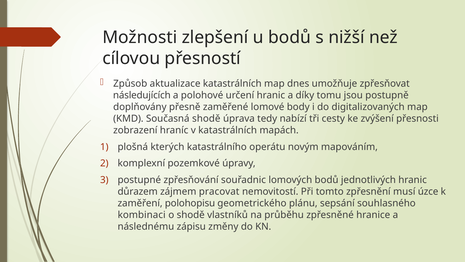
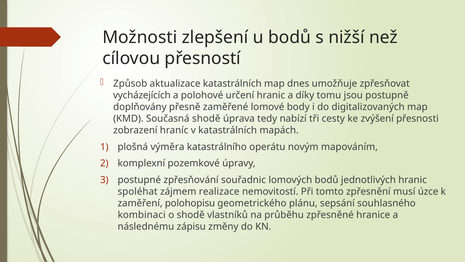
následujících: následujících -> vycházejících
kterých: kterých -> výměra
důrazem: důrazem -> spoléhat
pracovat: pracovat -> realizace
